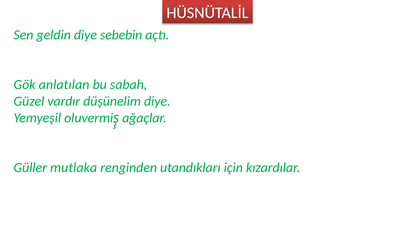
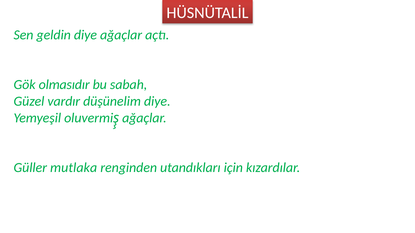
diye sebebin: sebebin -> ağaçlar
anlatılan: anlatılan -> olmasıdır
